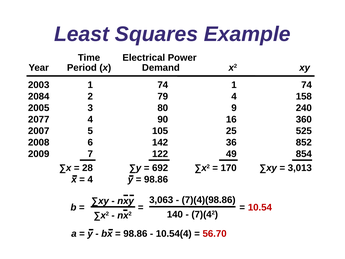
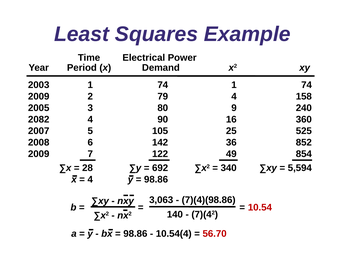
2084 at (39, 96): 2084 -> 2009
2077: 2077 -> 2082
170: 170 -> 340
3,013: 3,013 -> 5,594
